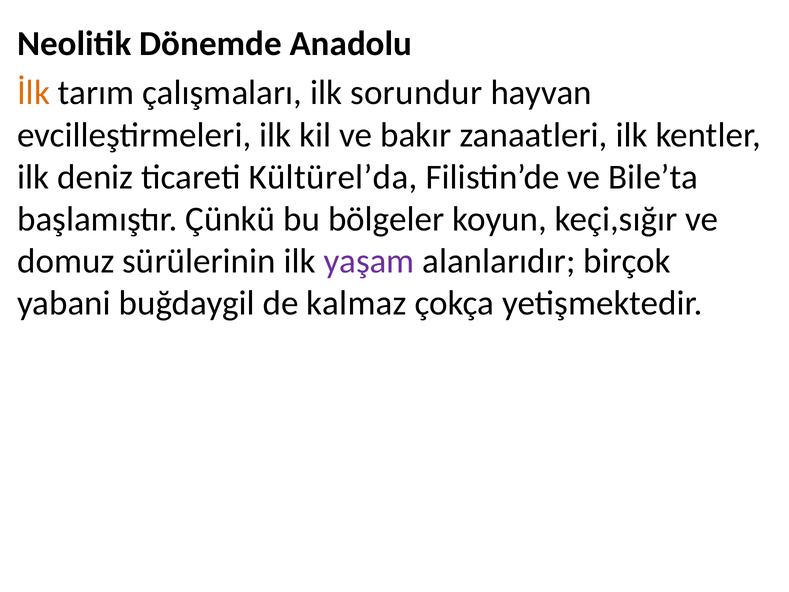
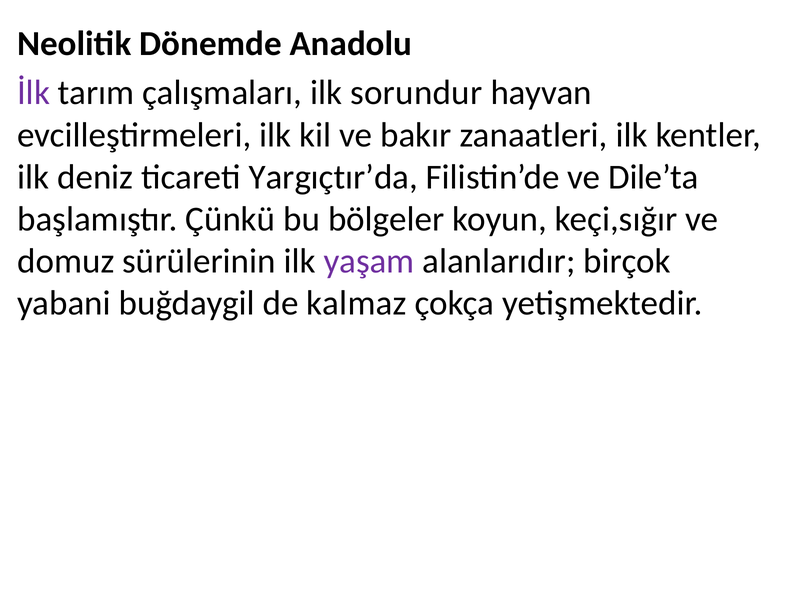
İlk colour: orange -> purple
Kültürel’da: Kültürel’da -> Yargıçtır’da
Bile’ta: Bile’ta -> Dile’ta
